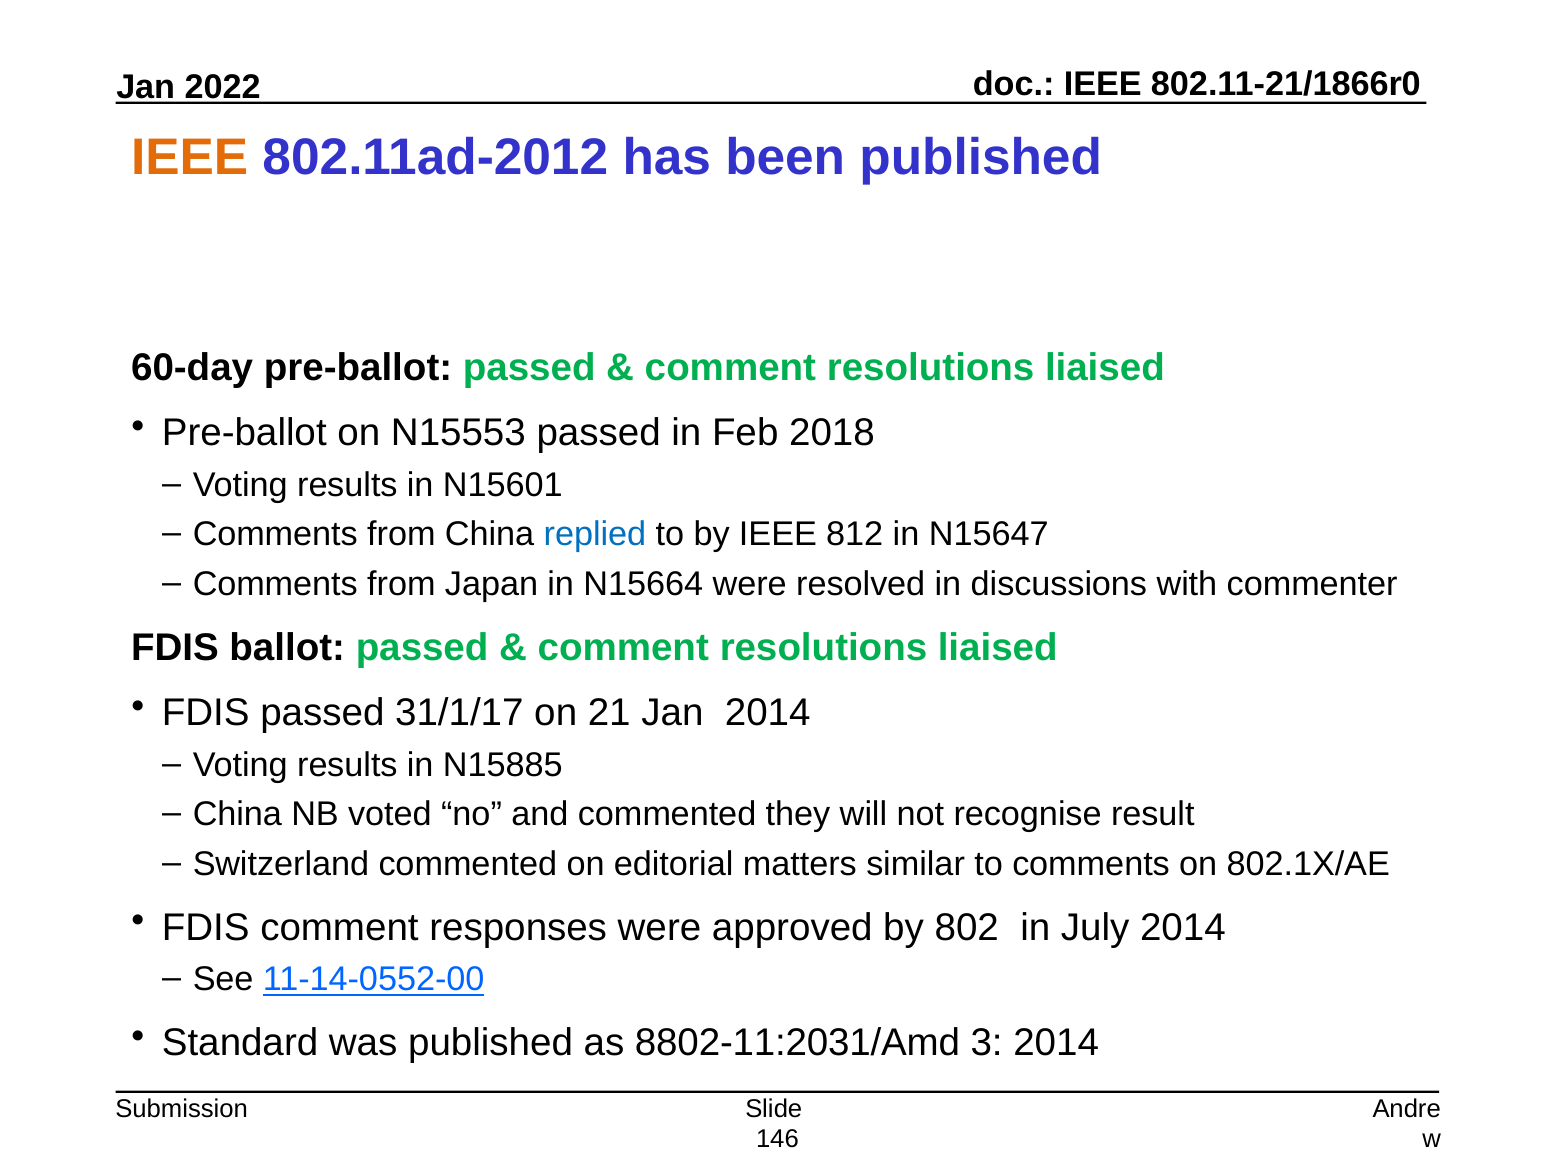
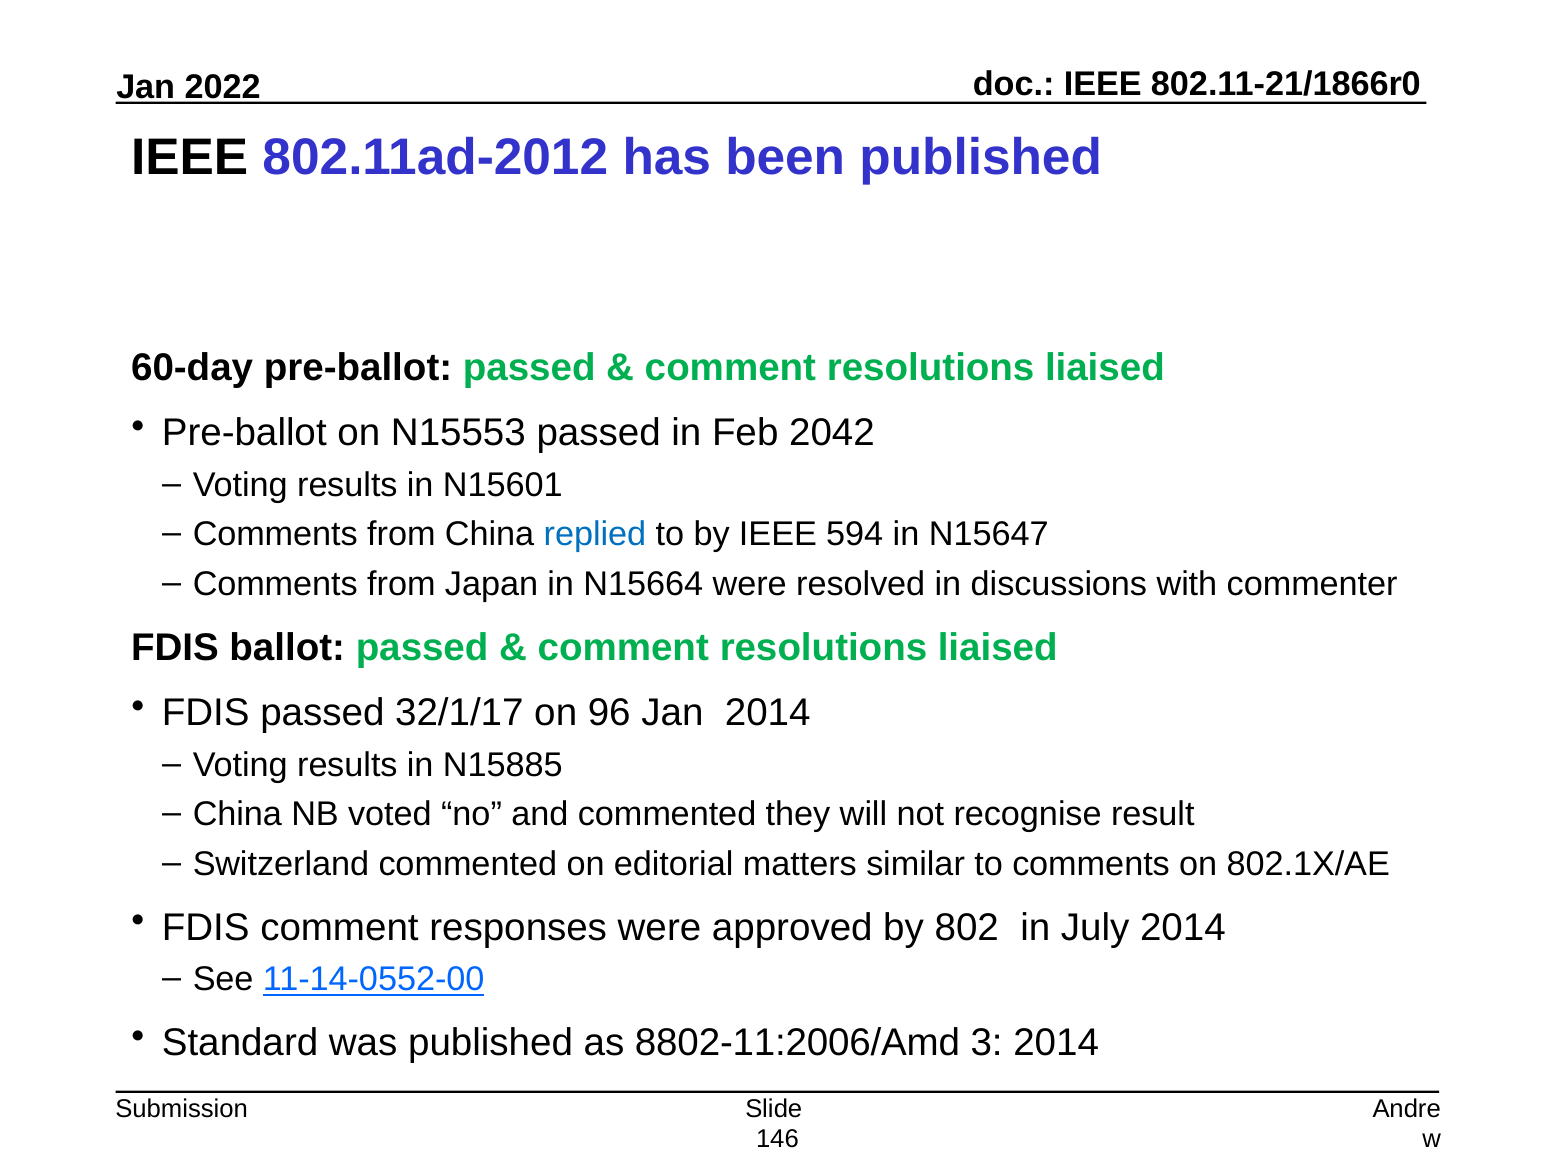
IEEE at (190, 158) colour: orange -> black
2018: 2018 -> 2042
812: 812 -> 594
31/1/17: 31/1/17 -> 32/1/17
21: 21 -> 96
8802-11:2031/Amd: 8802-11:2031/Amd -> 8802-11:2006/Amd
